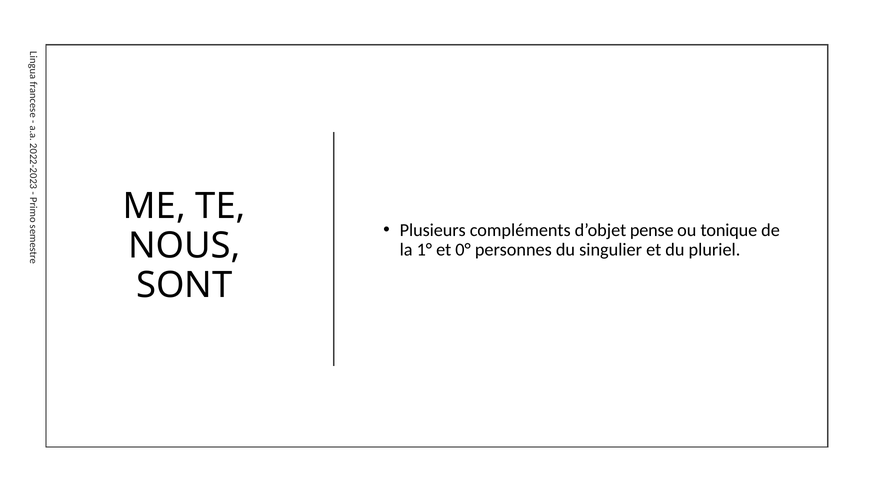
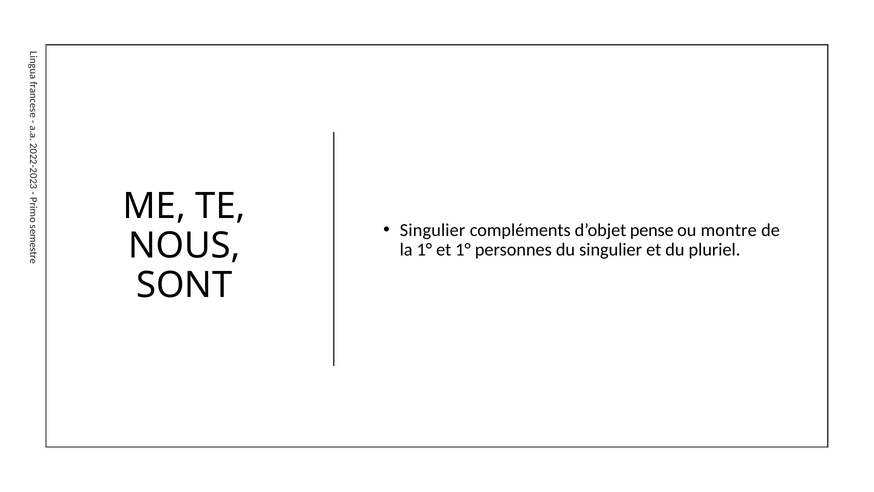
Plusieurs at (433, 230): Plusieurs -> Singulier
tonique: tonique -> montre
et 0°: 0° -> 1°
